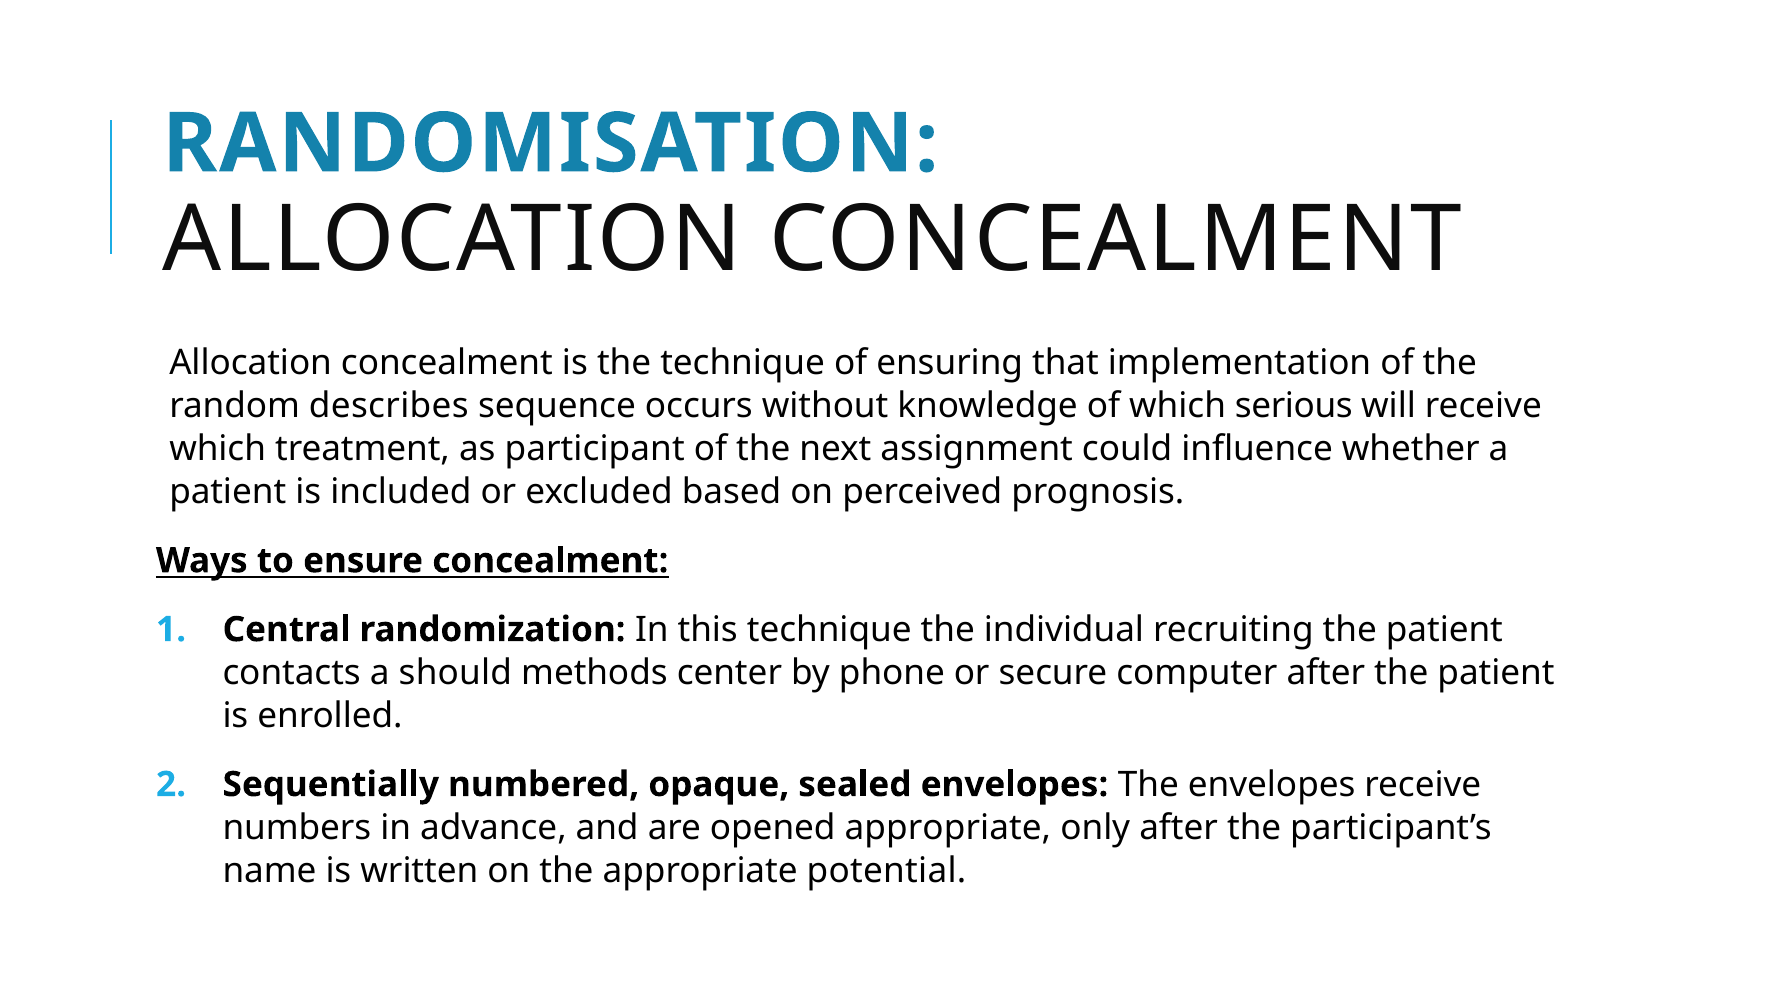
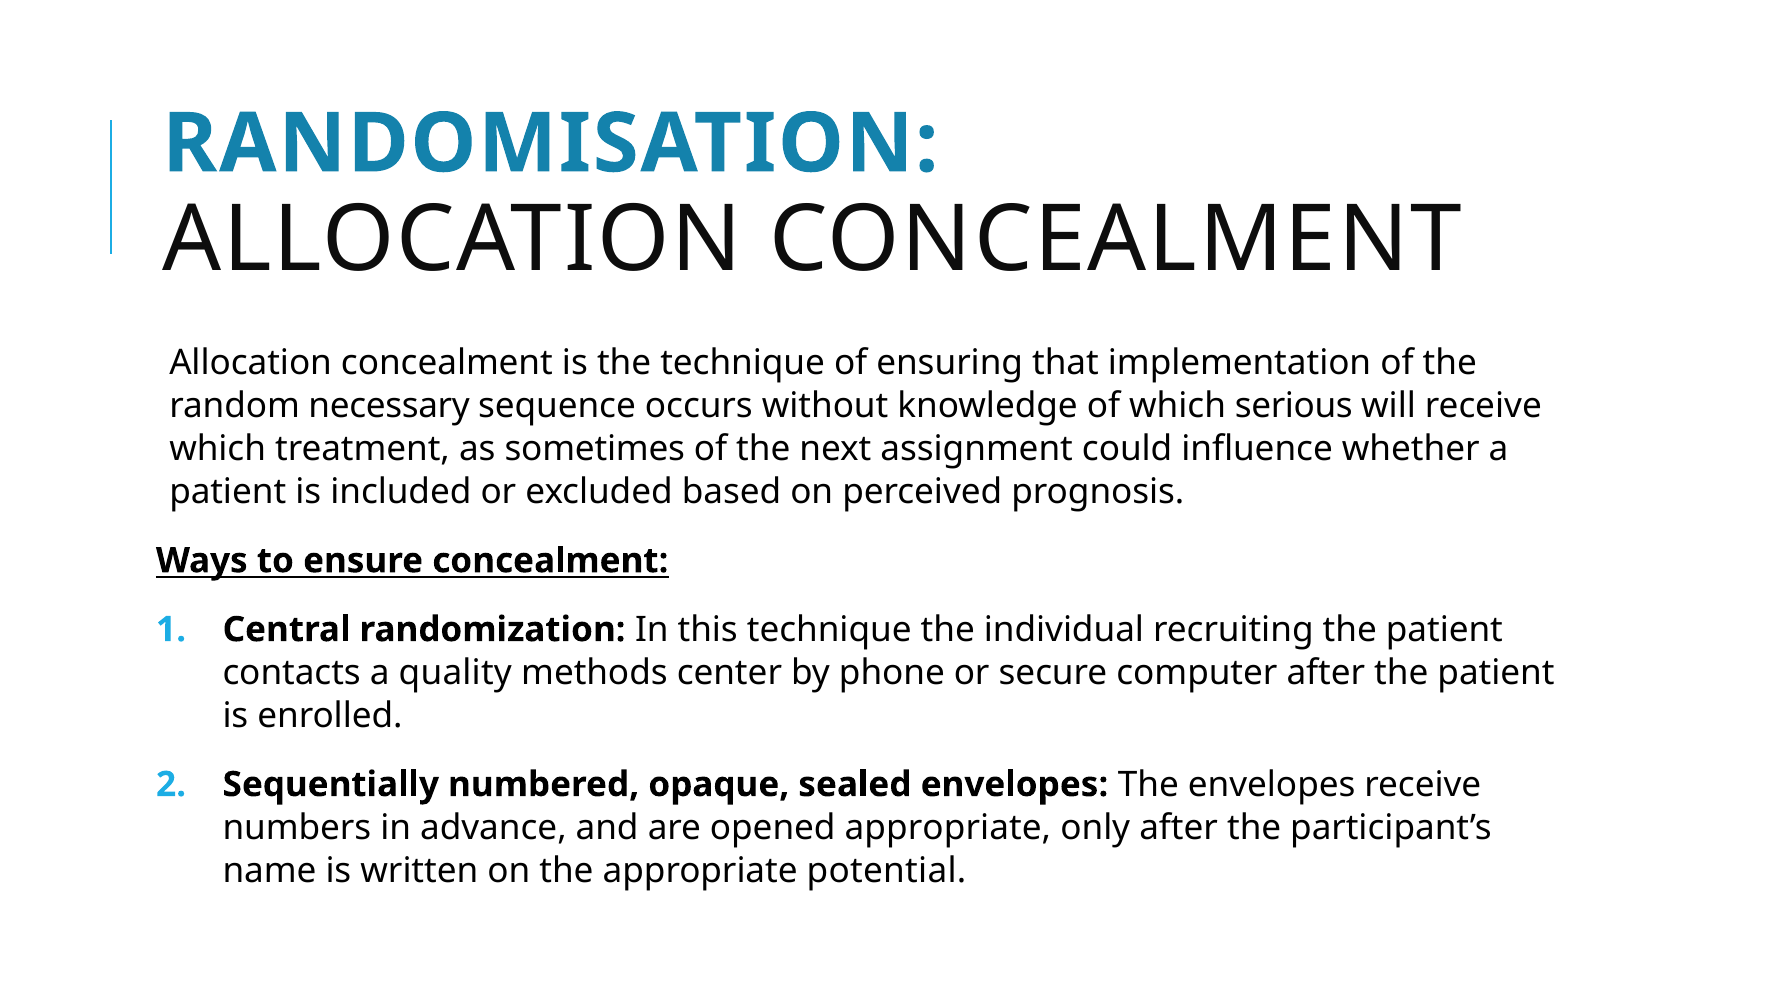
describes: describes -> necessary
participant: participant -> sometimes
should: should -> quality
